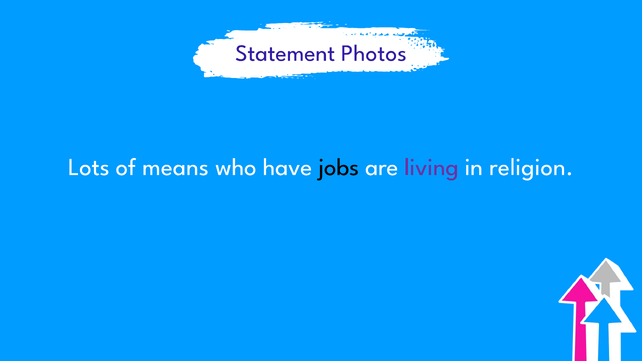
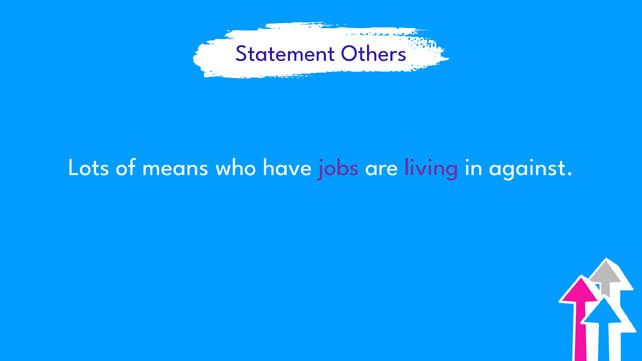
Photos: Photos -> Others
jobs colour: black -> purple
religion: religion -> against
